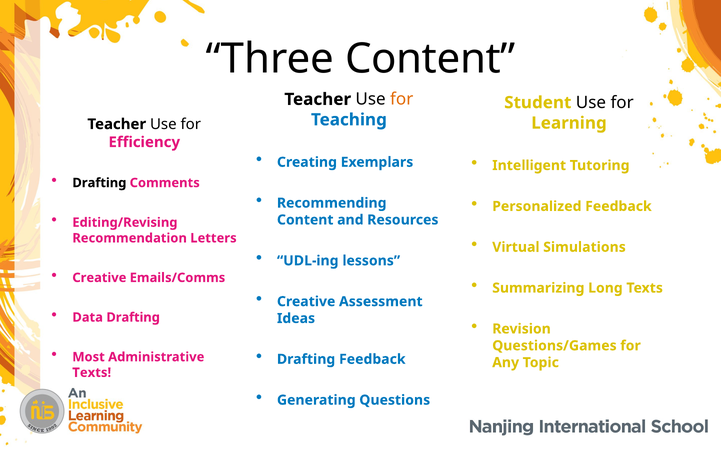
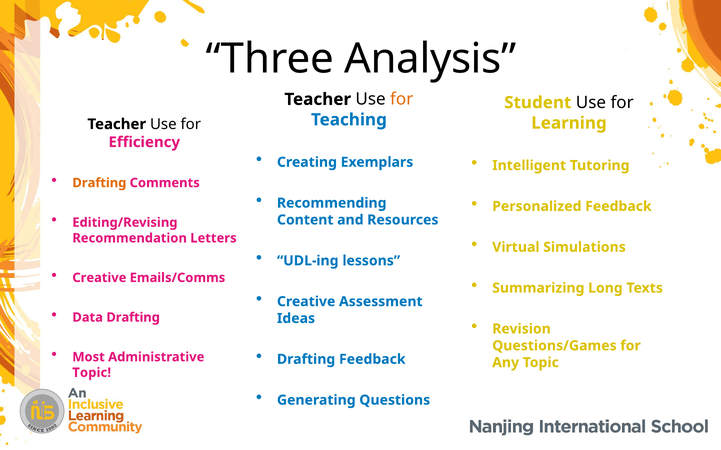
Three Content: Content -> Analysis
Drafting at (99, 183) colour: black -> orange
Texts at (92, 373): Texts -> Topic
